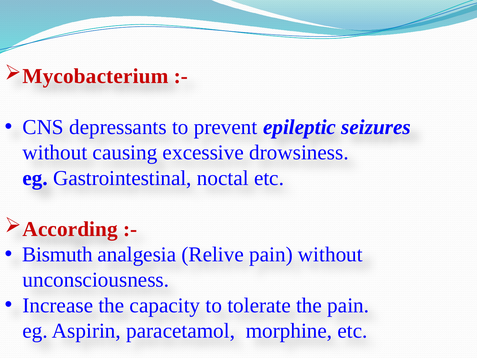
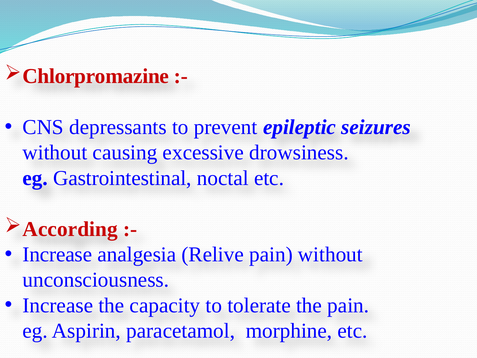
Mycobacterium: Mycobacterium -> Chlorpromazine
Bismuth at (57, 254): Bismuth -> Increase
